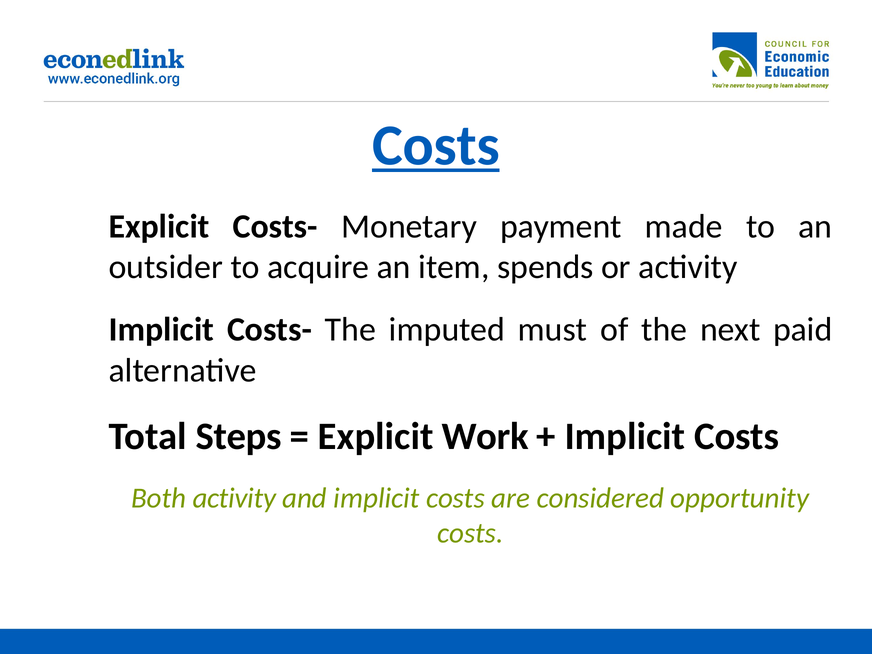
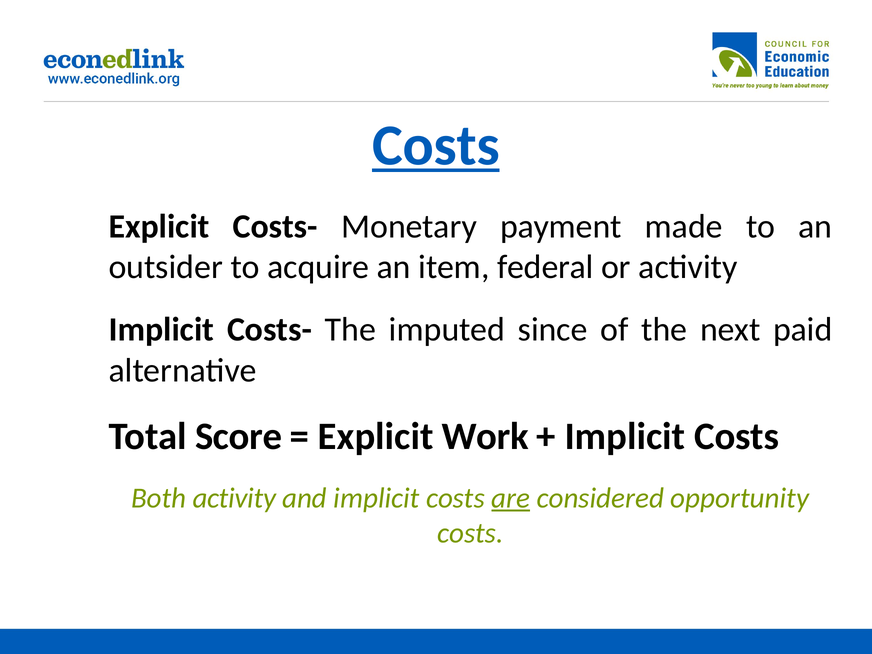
spends: spends -> federal
must: must -> since
Steps: Steps -> Score
are underline: none -> present
